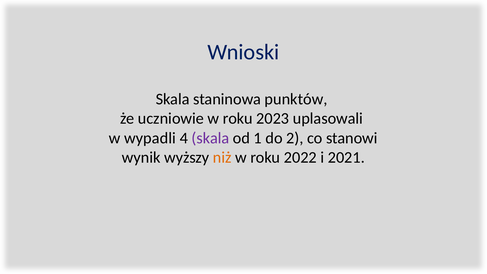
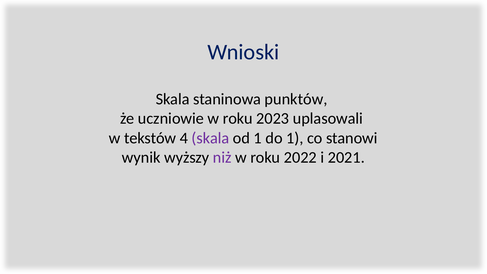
wypadli: wypadli -> tekstów
do 2: 2 -> 1
niż colour: orange -> purple
